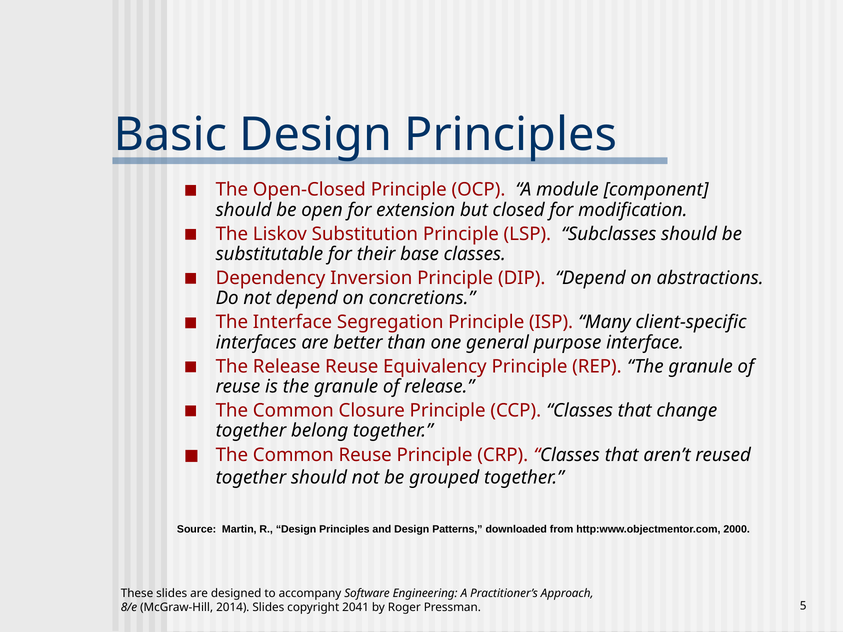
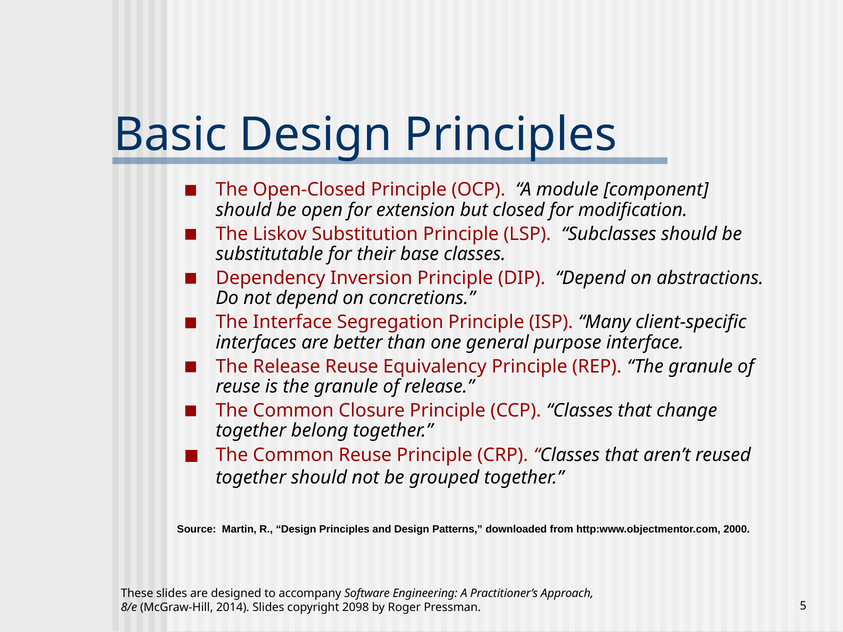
2041: 2041 -> 2098
